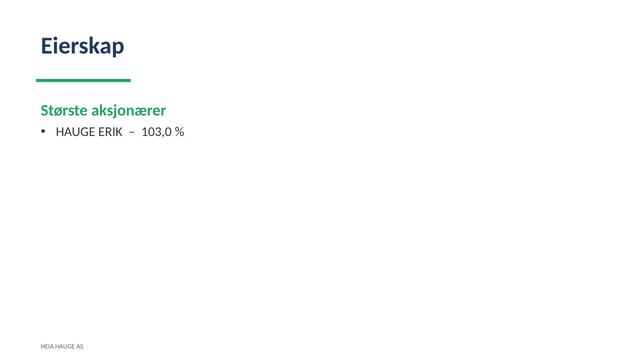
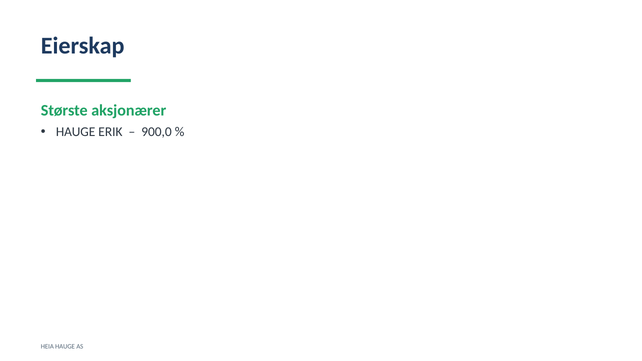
103,0: 103,0 -> 900,0
